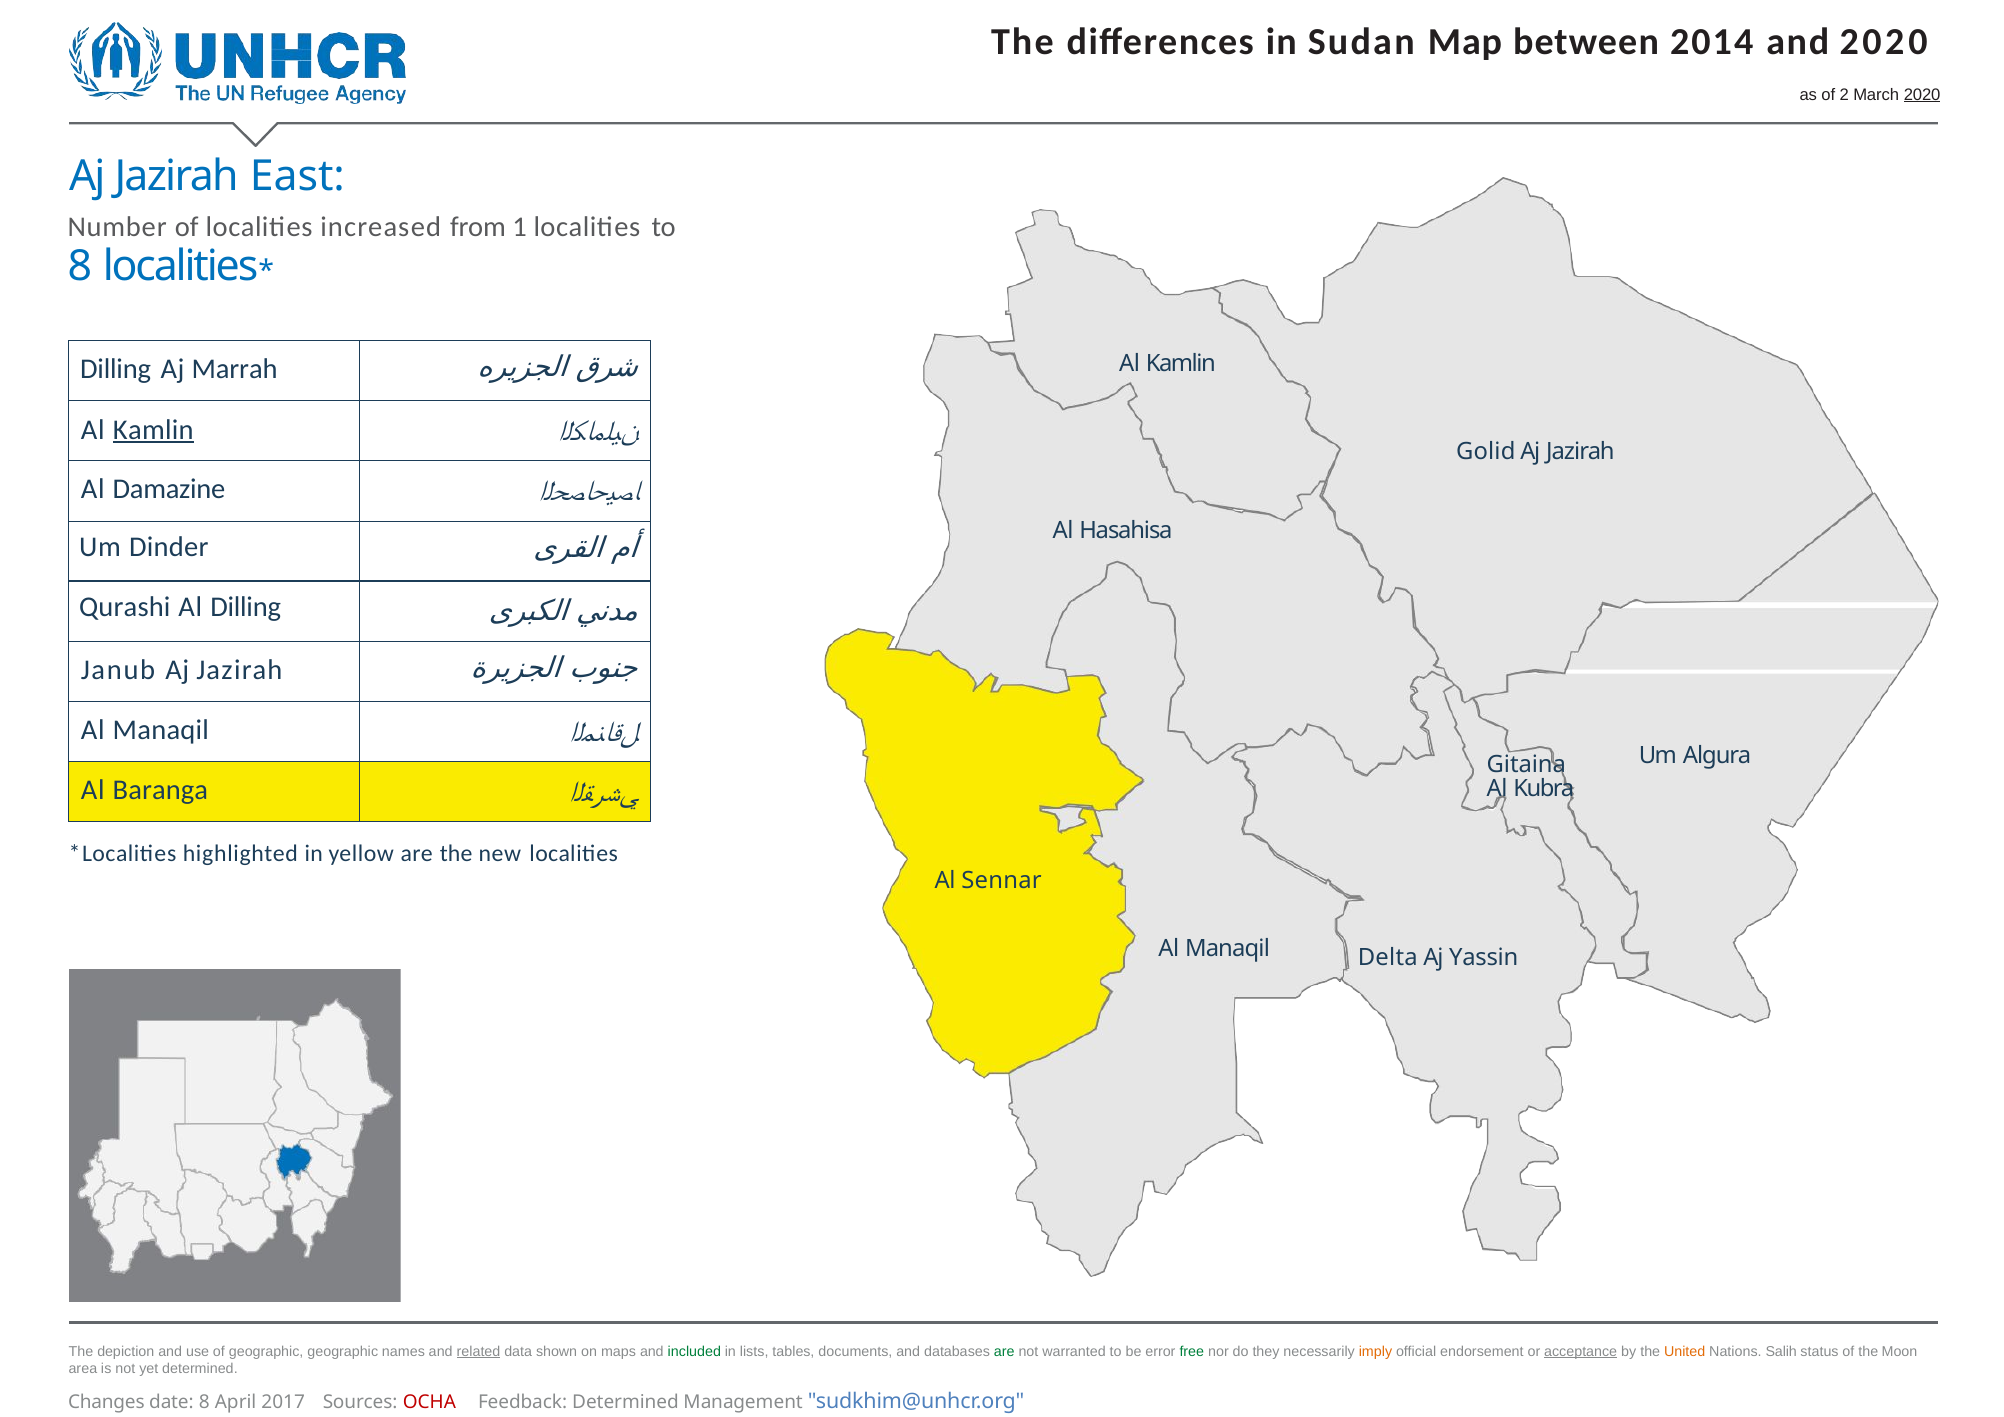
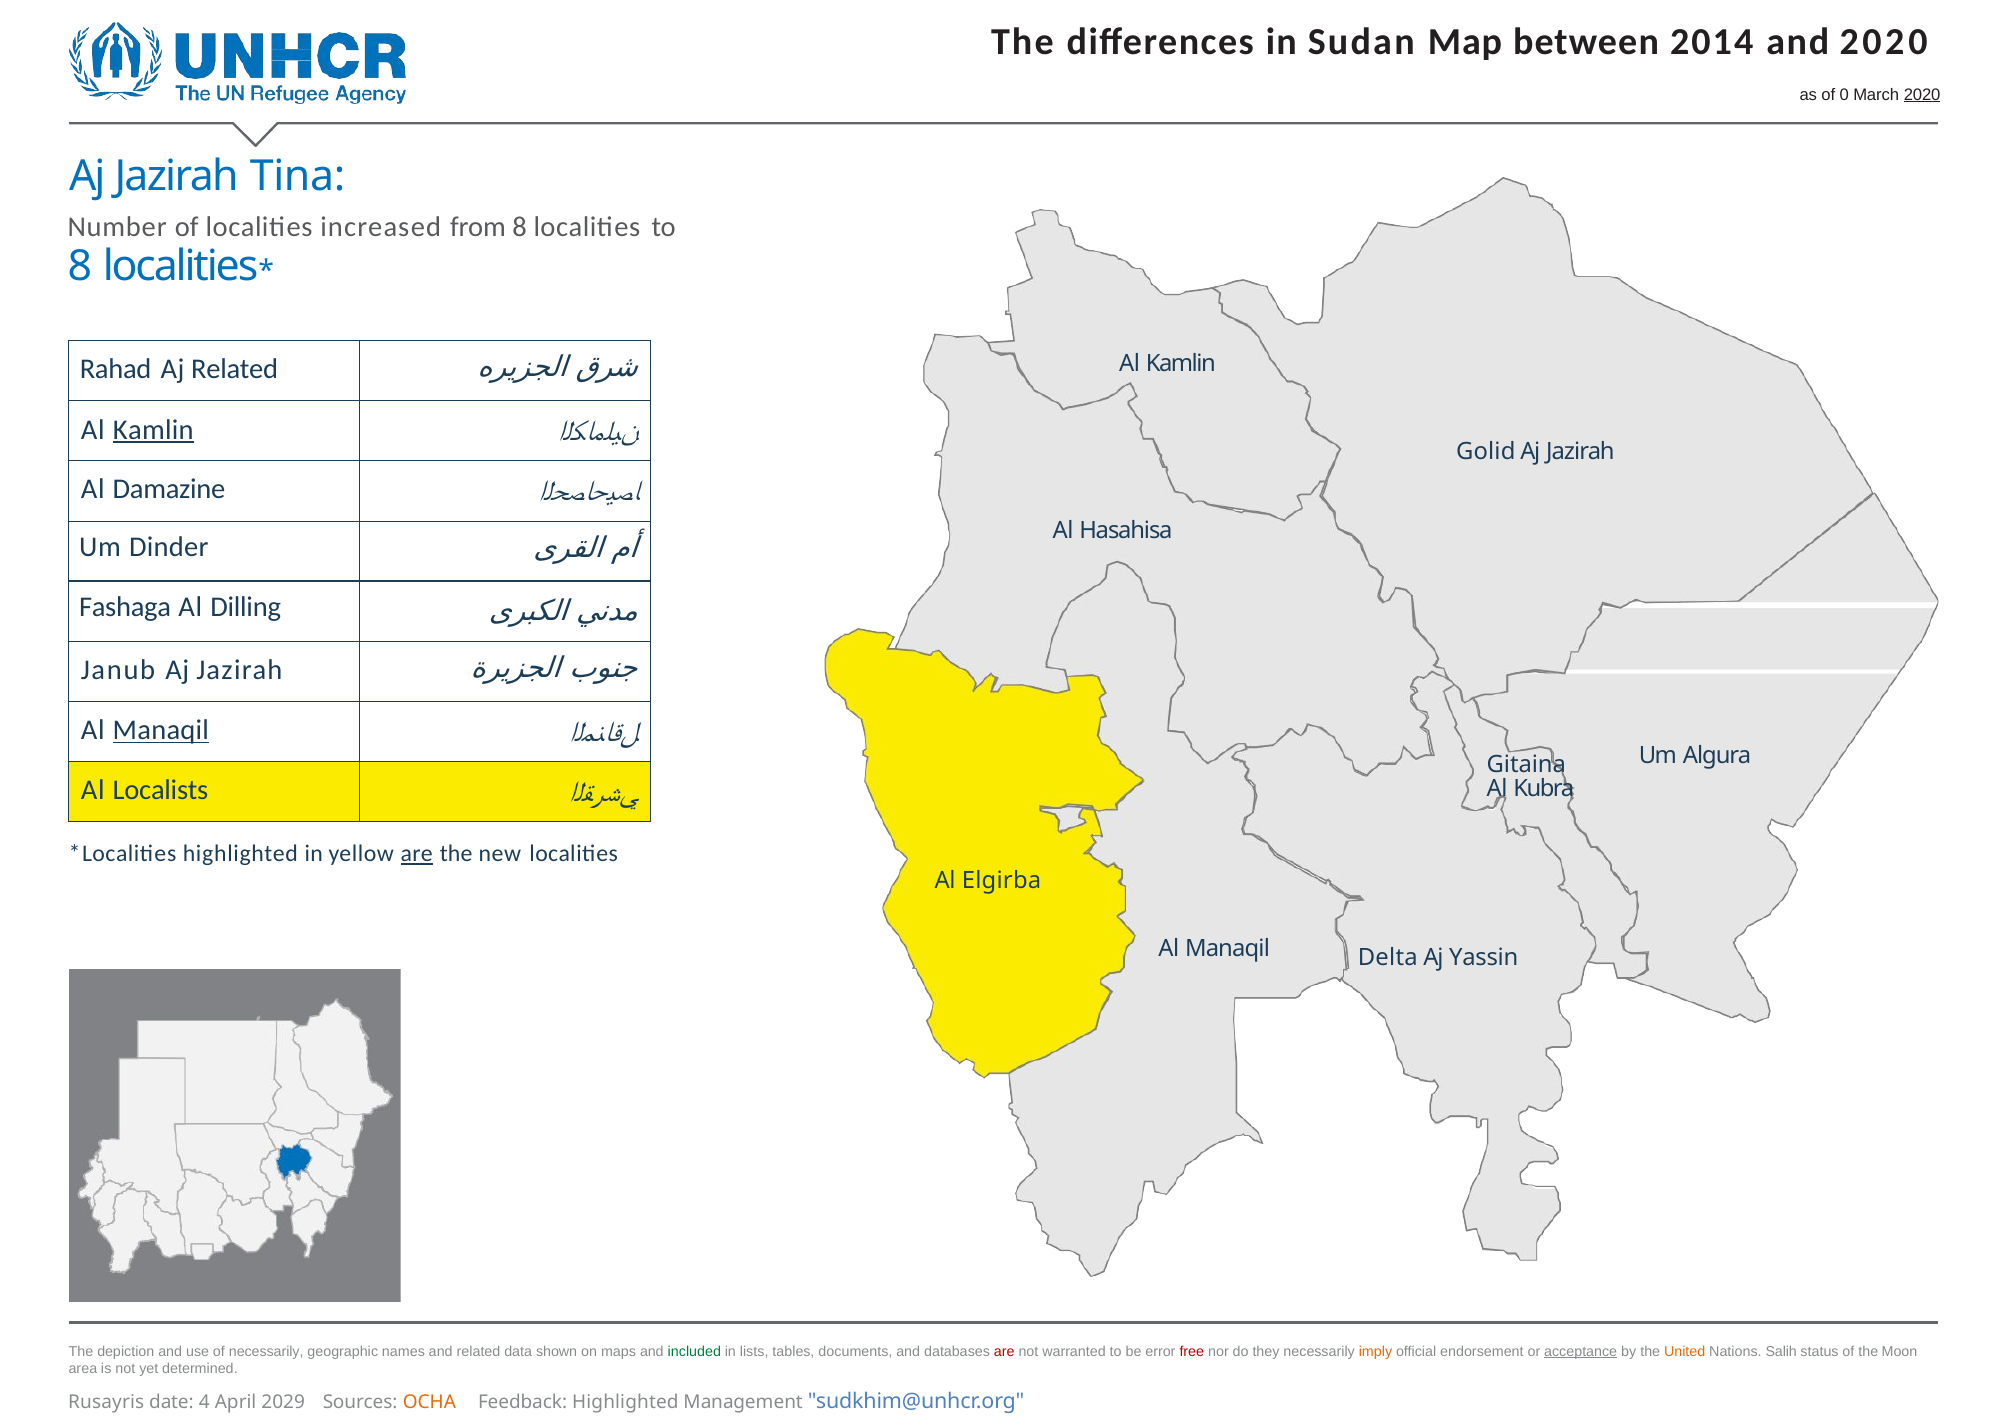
2: 2 -> 0
East: East -> Tina
from 1: 1 -> 8
Dilling at (116, 369): Dilling -> Rahad
Aj Marrah: Marrah -> Related
Qurashi: Qurashi -> Fashaga
Manaqil at (161, 730) underline: none -> present
Baranga: Baranga -> Localists
are at (417, 854) underline: none -> present
Sennar: Sennar -> Elgirba
of geographic: geographic -> necessarily
related at (479, 1352) underline: present -> none
are at (1004, 1352) colour: green -> red
free colour: green -> red
Changes: Changes -> Rusayris
date 8: 8 -> 4
2017: 2017 -> 2029
OCHA colour: red -> orange
Feedback Determined: Determined -> Highlighted
